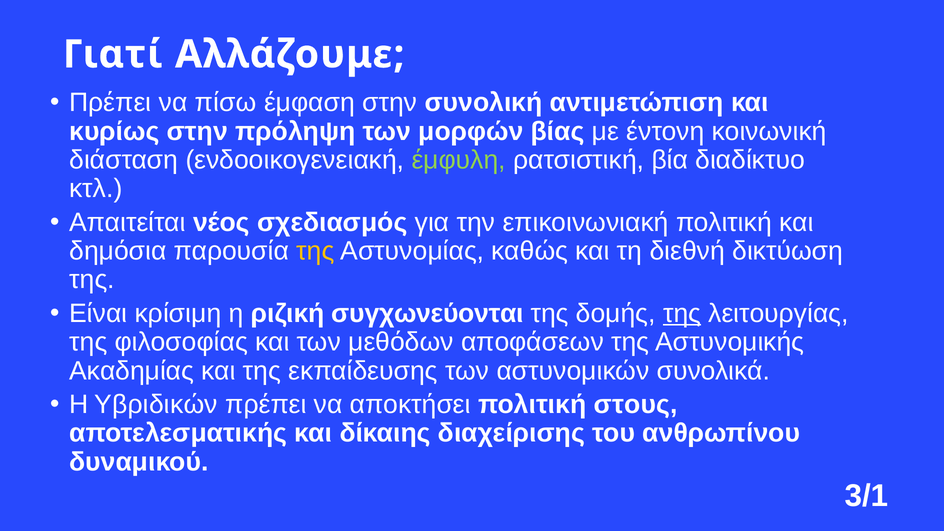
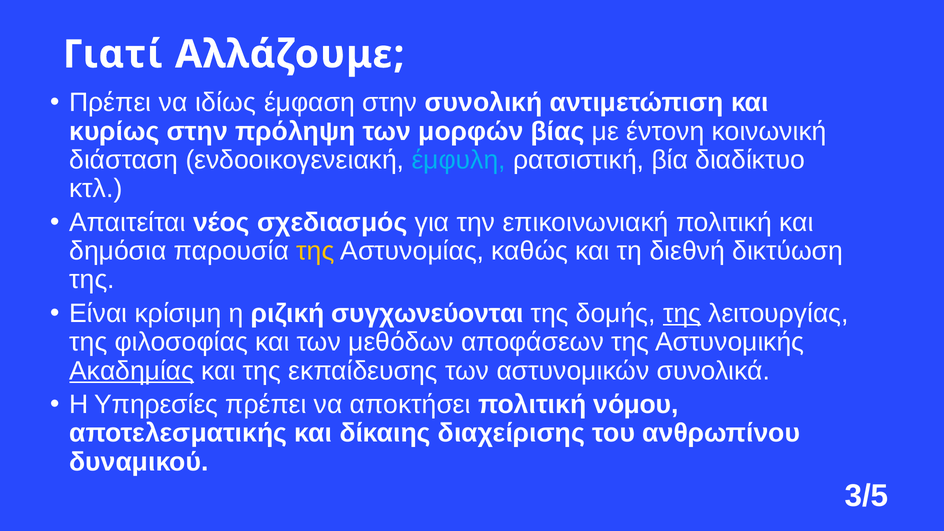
πίσω: πίσω -> ιδίως
έμφυλη colour: light green -> light blue
Ακαδημίας underline: none -> present
Υβριδικών: Υβριδικών -> Υπηρεσίες
στους: στους -> νόμου
3/1: 3/1 -> 3/5
